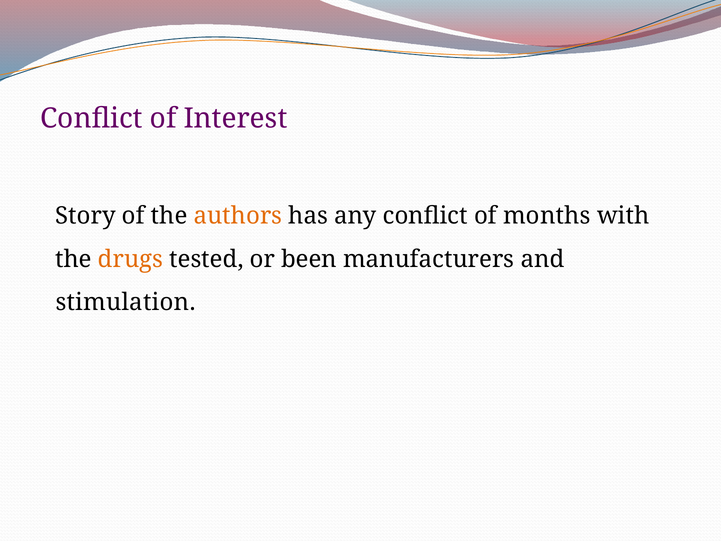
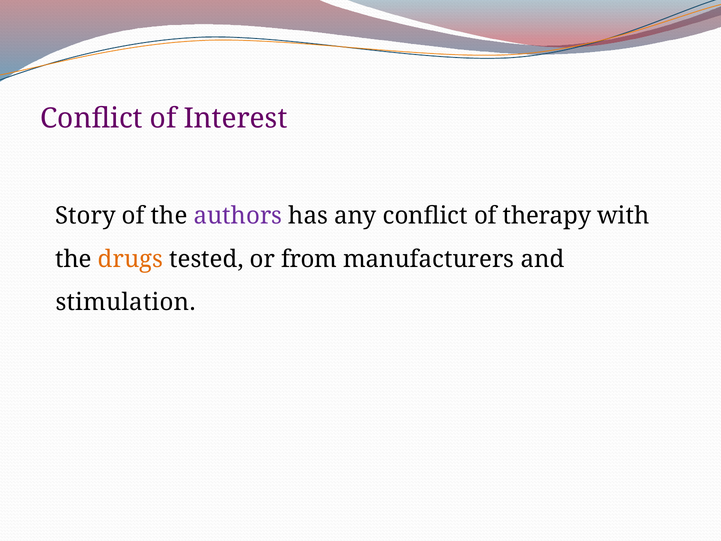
authors colour: orange -> purple
months: months -> therapy
been: been -> from
